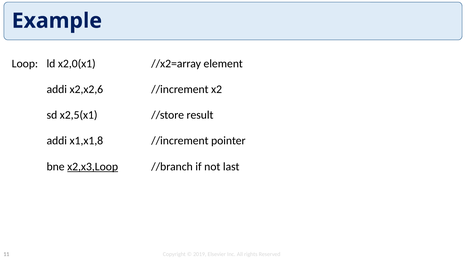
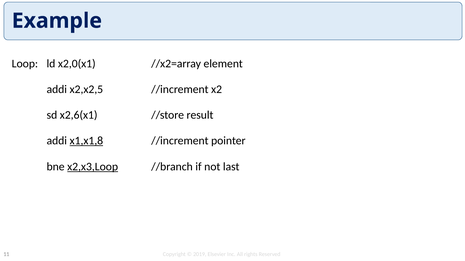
x2,x2,6: x2,x2,6 -> x2,x2,5
x2,5(x1: x2,5(x1 -> x2,6(x1
x1,x1,8 underline: none -> present
